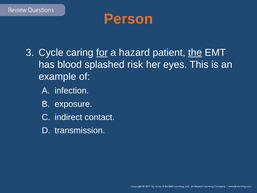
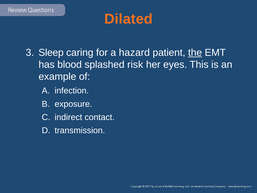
Person: Person -> Dilated
Cycle: Cycle -> Sleep
for underline: present -> none
